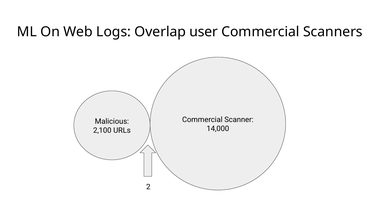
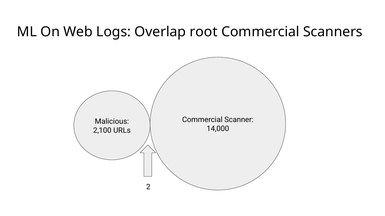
user: user -> root
